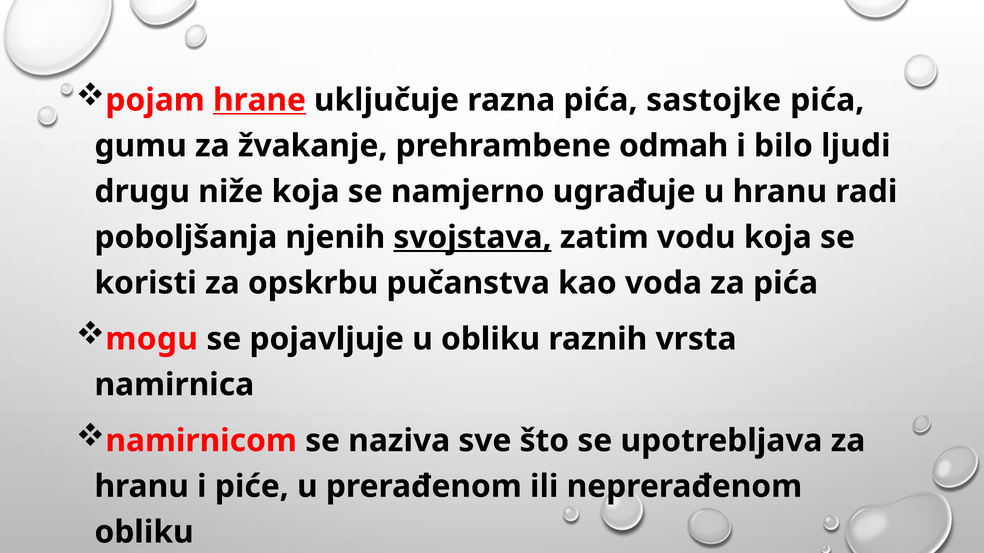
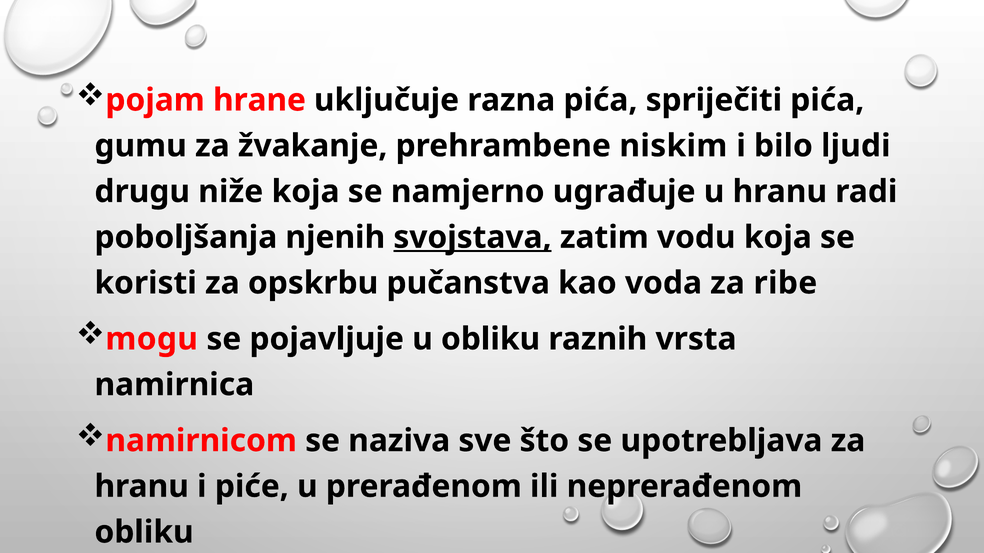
hrane underline: present -> none
sastojke: sastojke -> spriječiti
odmah: odmah -> niskim
za pića: pića -> ribe
